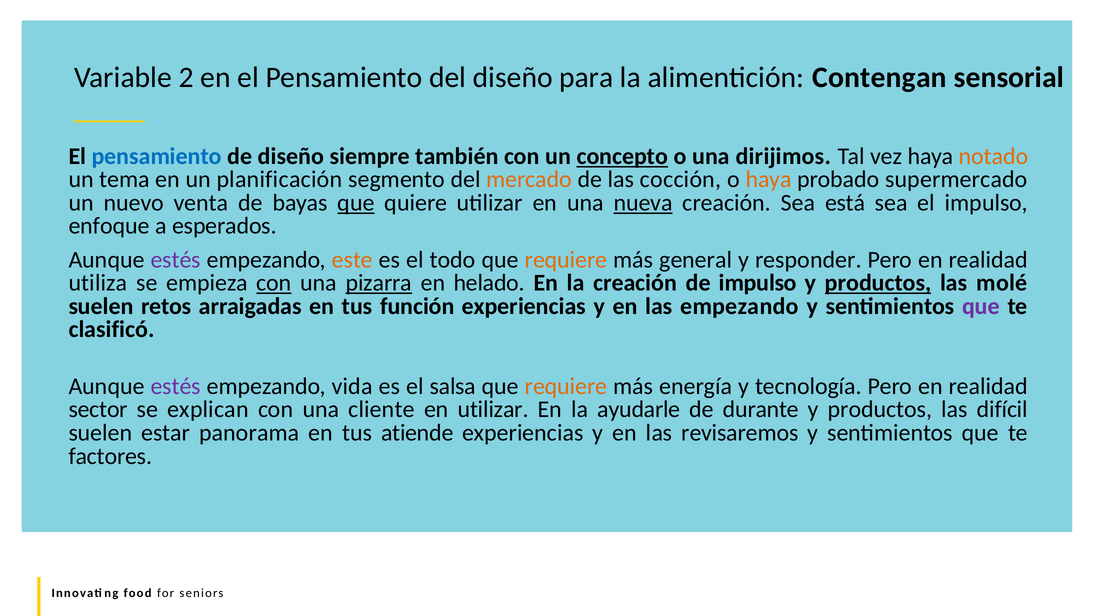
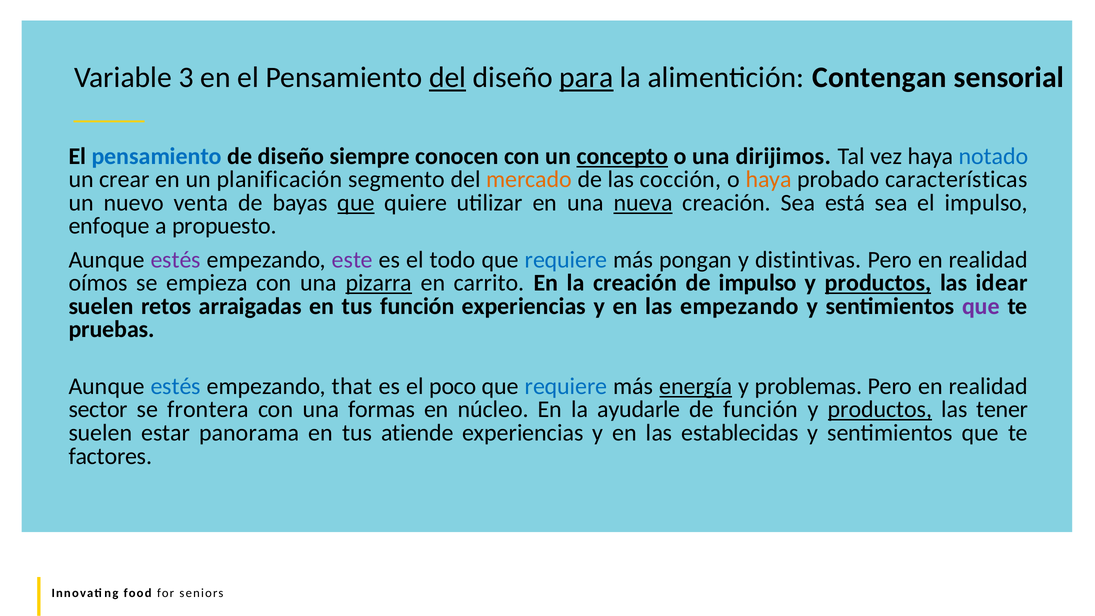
2: 2 -> 3
del at (448, 78) underline: none -> present
para underline: none -> present
también: también -> conocen
notado colour: orange -> blue
tema: tema -> crear
supermercado: supermercado -> características
esperados: esperados -> propuesto
este colour: orange -> purple
requiere at (566, 260) colour: orange -> blue
general: general -> pongan
responder: responder -> distintivas
utiliza: utiliza -> oímos
con at (274, 283) underline: present -> none
helado: helado -> carrito
molé: molé -> idear
clasificó: clasificó -> pruebas
estés at (176, 386) colour: purple -> blue
vida: vida -> that
salsa: salsa -> poco
requiere at (566, 386) colour: orange -> blue
energía underline: none -> present
tecnología: tecnología -> problemas
explican: explican -> frontera
cliente: cliente -> formas
en utilizar: utilizar -> núcleo
de durante: durante -> función
productos at (880, 410) underline: none -> present
difícil: difícil -> tener
revisaremos: revisaremos -> establecidas
